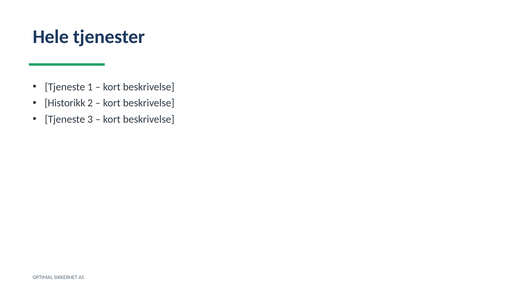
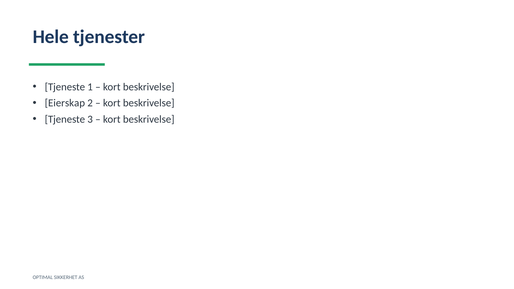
Historikk: Historikk -> Eierskap
